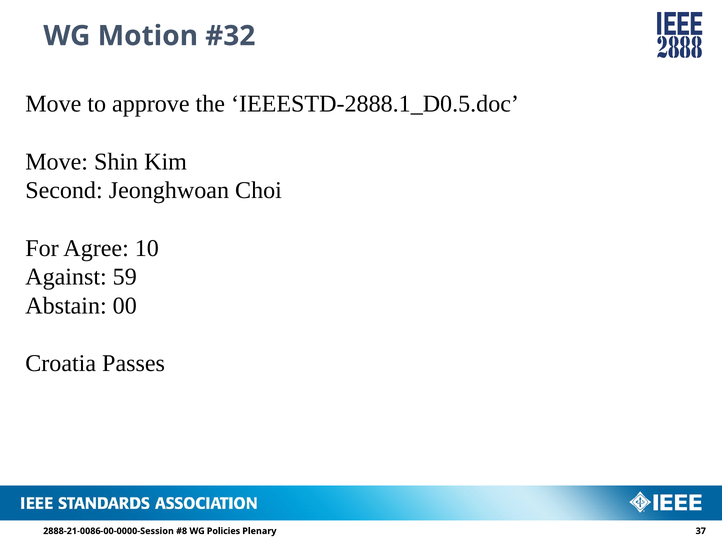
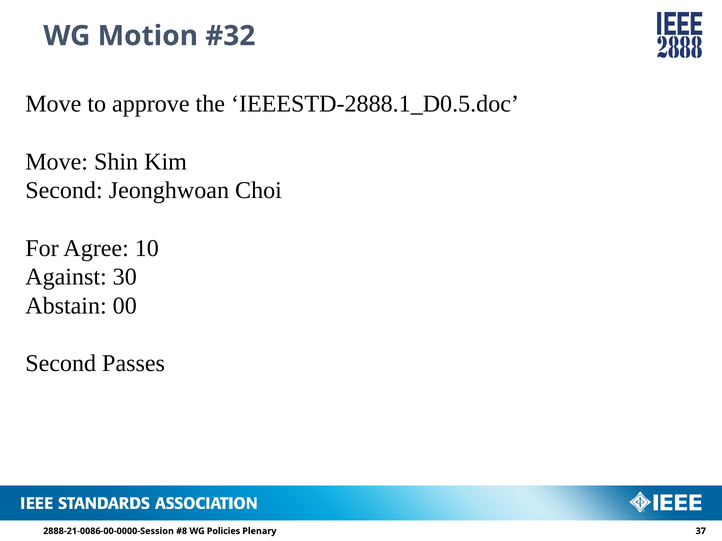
59: 59 -> 30
Croatia at (61, 364): Croatia -> Second
